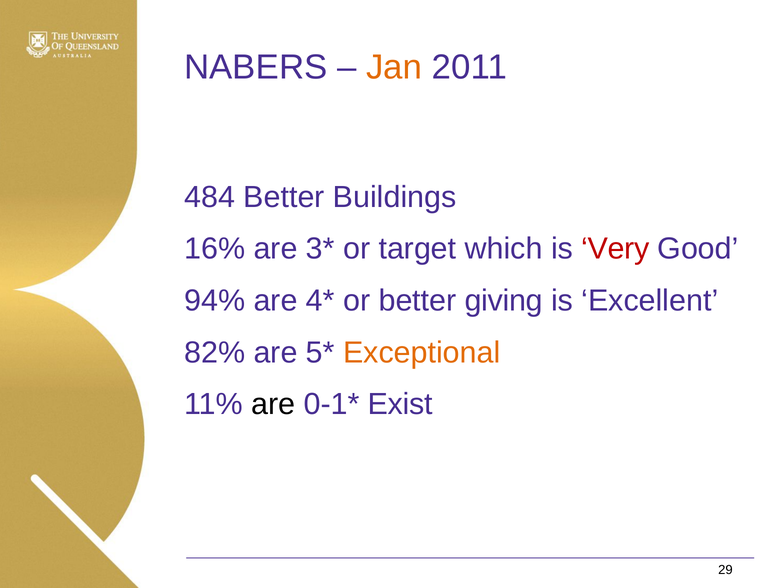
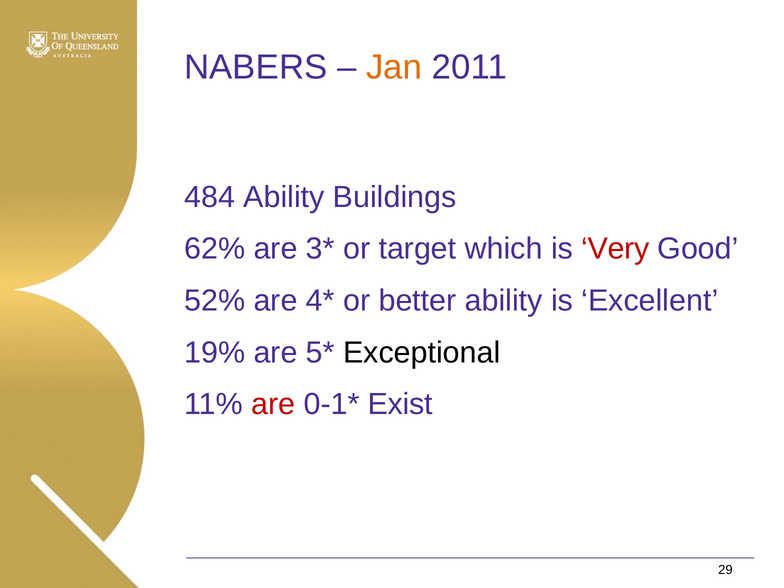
484 Better: Better -> Ability
16%: 16% -> 62%
94%: 94% -> 52%
better giving: giving -> ability
82%: 82% -> 19%
Exceptional colour: orange -> black
are at (273, 404) colour: black -> red
